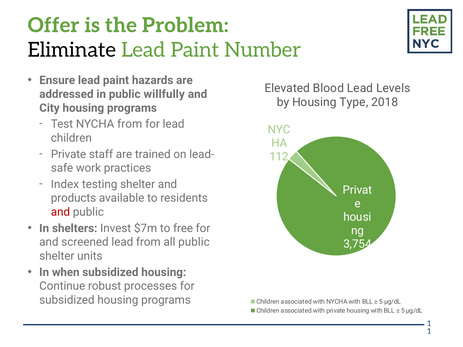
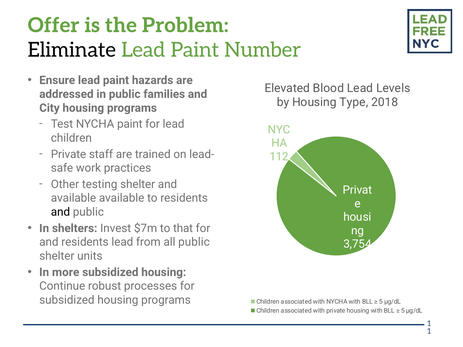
willfully: willfully -> families
NYCHA from: from -> paint
Index: Index -> Other
products at (74, 198): products -> available
and at (60, 212) colour: red -> black
free: free -> that
and screened: screened -> residents
when: when -> more
